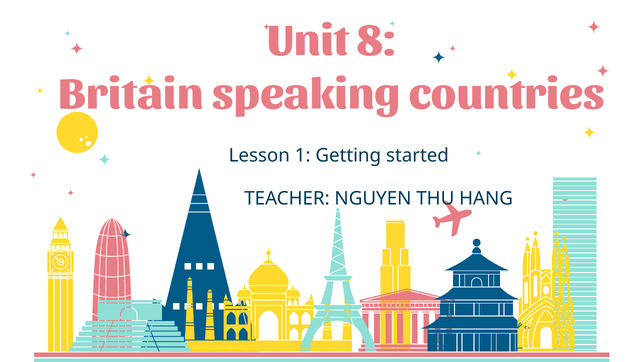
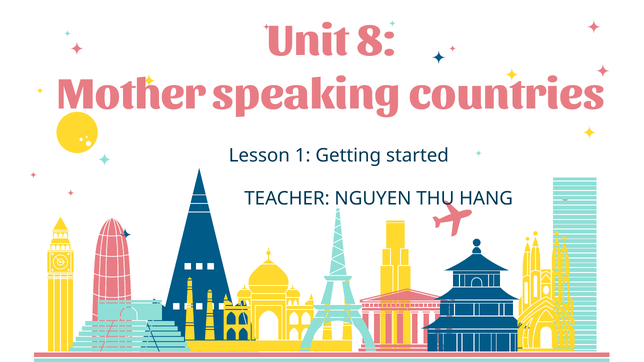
Britain: Britain -> Mother
